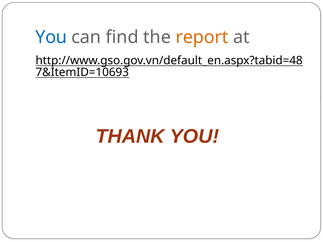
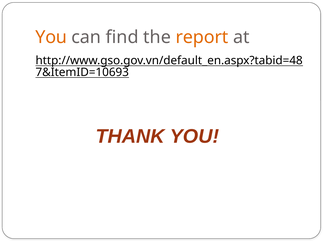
You at (51, 37) colour: blue -> orange
